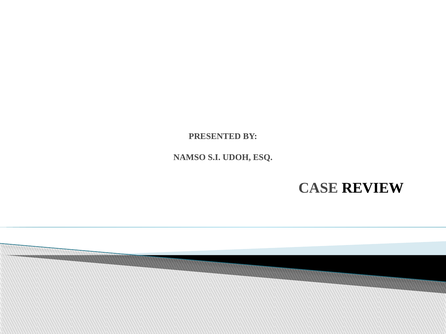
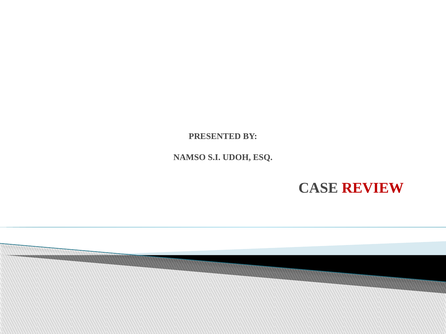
REVIEW colour: black -> red
